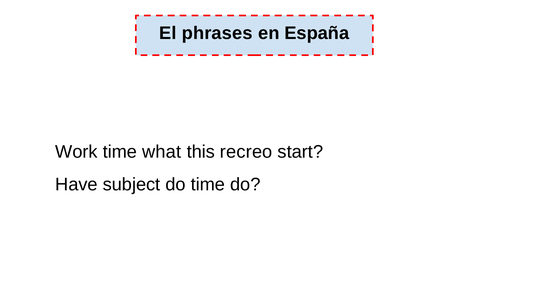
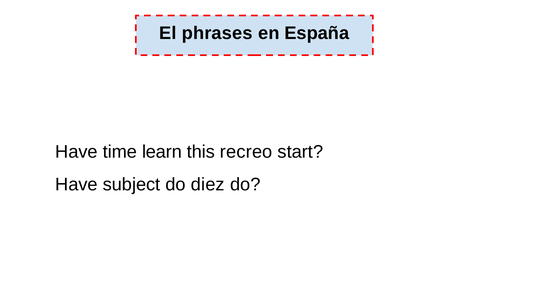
Work at (76, 152): Work -> Have
what: what -> learn
do time: time -> diez
